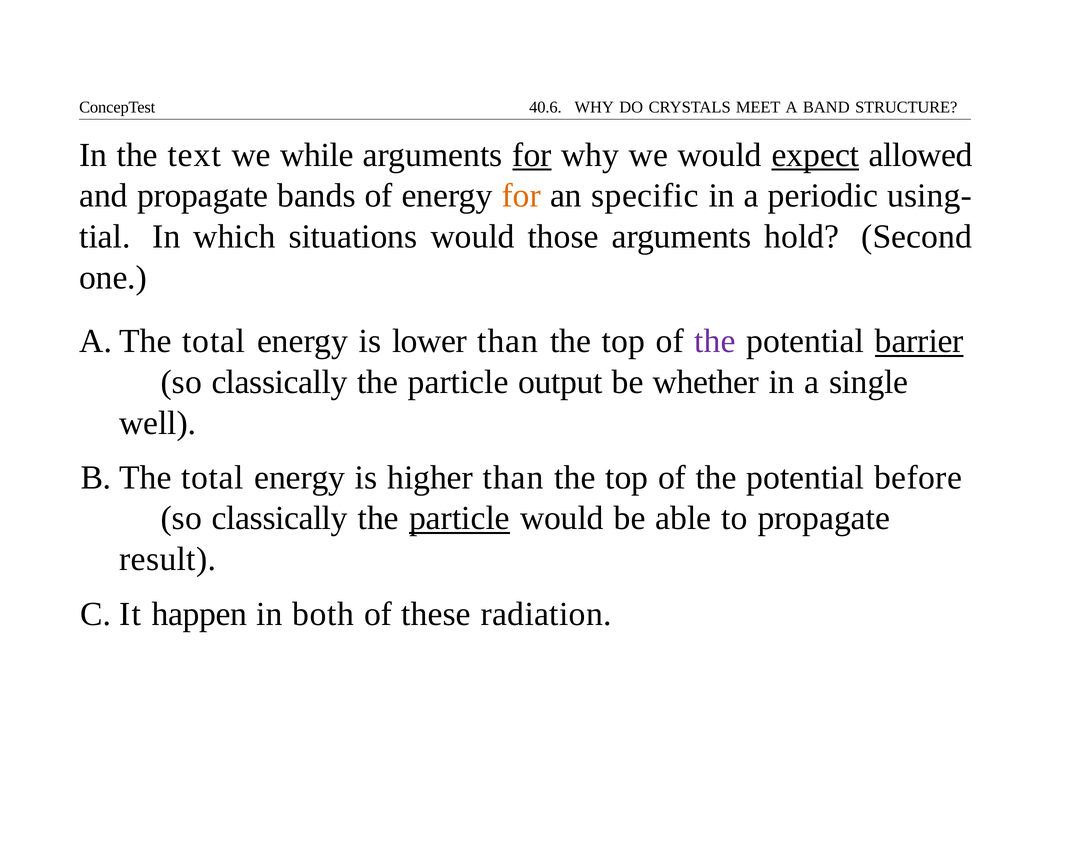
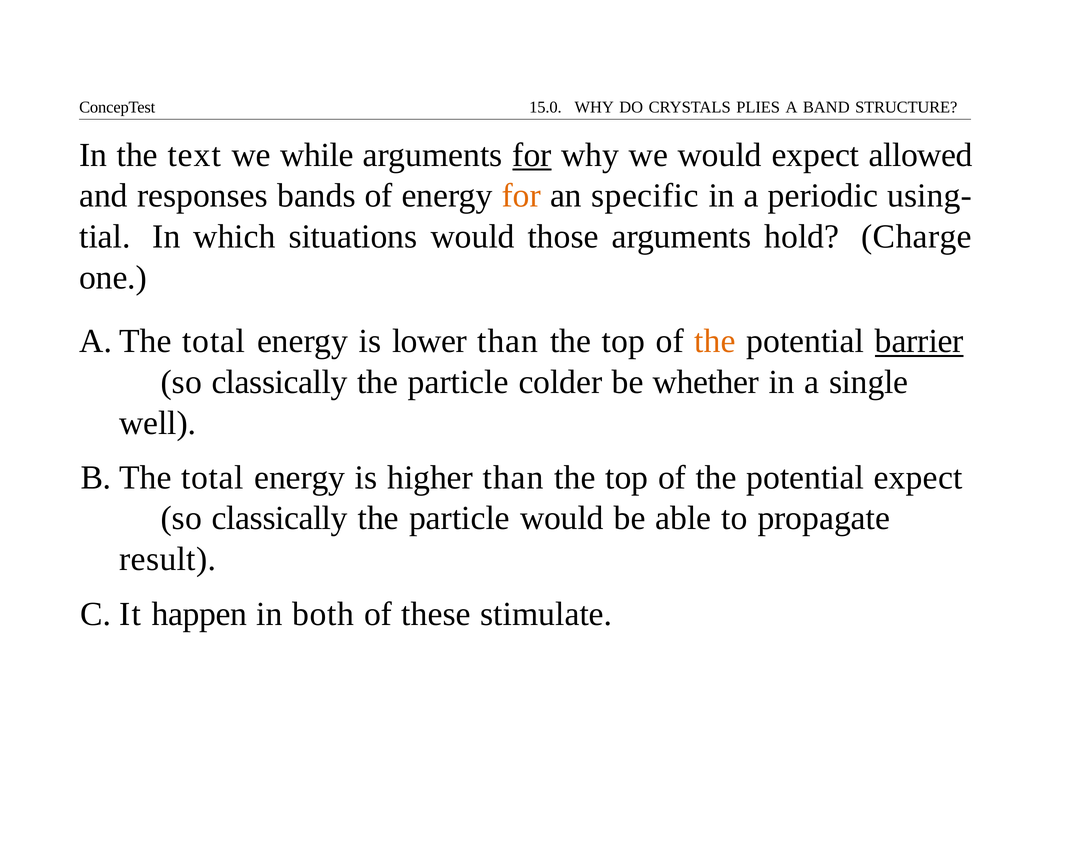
40.6: 40.6 -> 15.0
MEET: MEET -> PLIES
expect at (815, 155) underline: present -> none
and propagate: propagate -> responses
Second: Second -> Charge
the at (715, 341) colour: purple -> orange
output: output -> colder
potential before: before -> expect
particle at (459, 519) underline: present -> none
radiation: radiation -> stimulate
